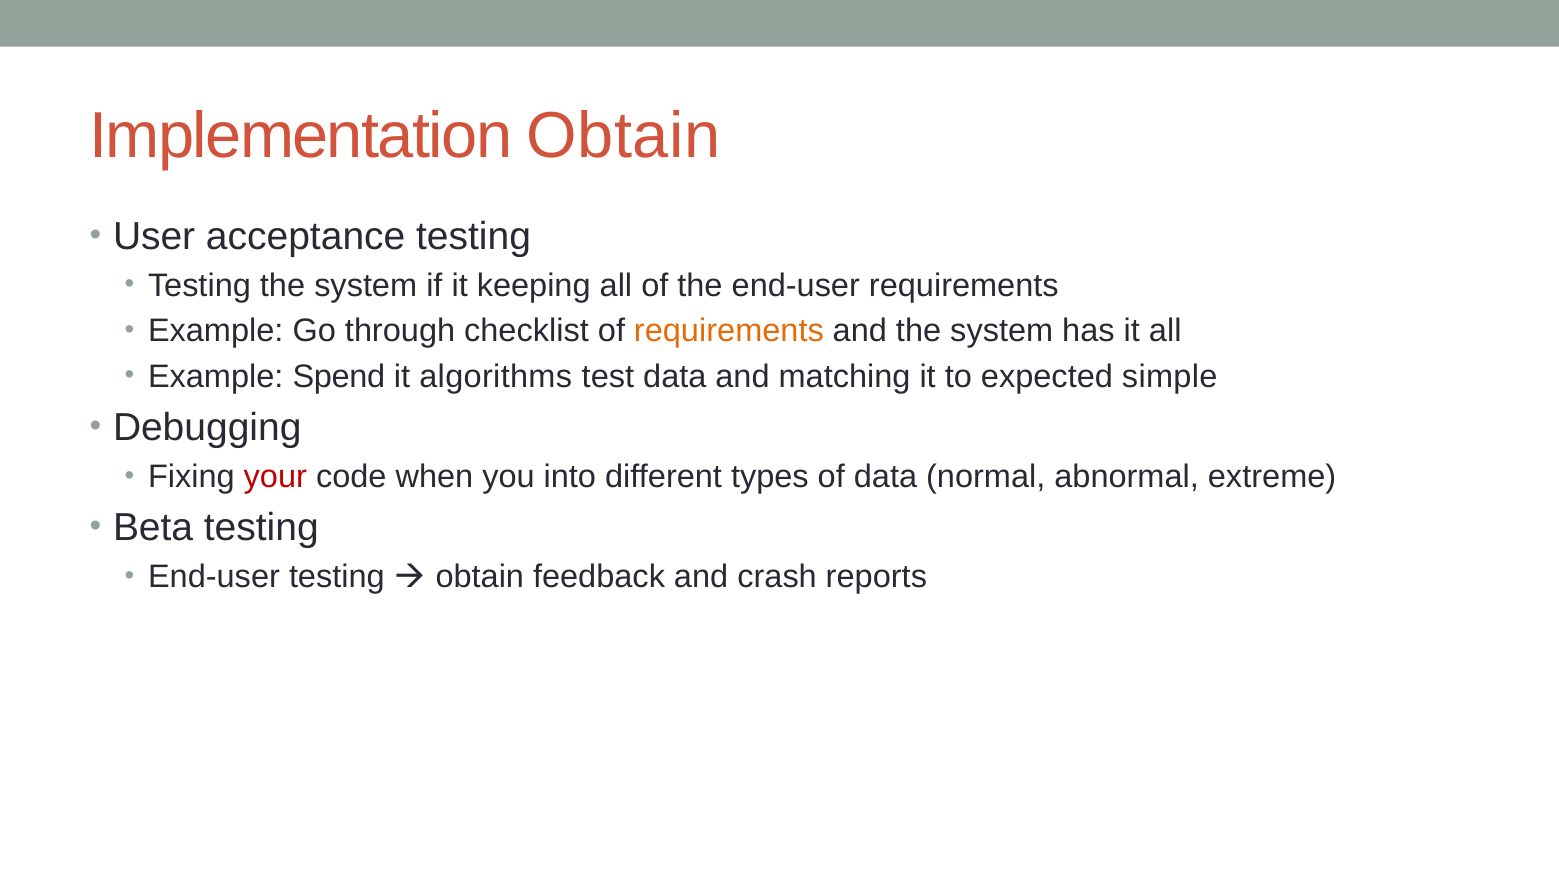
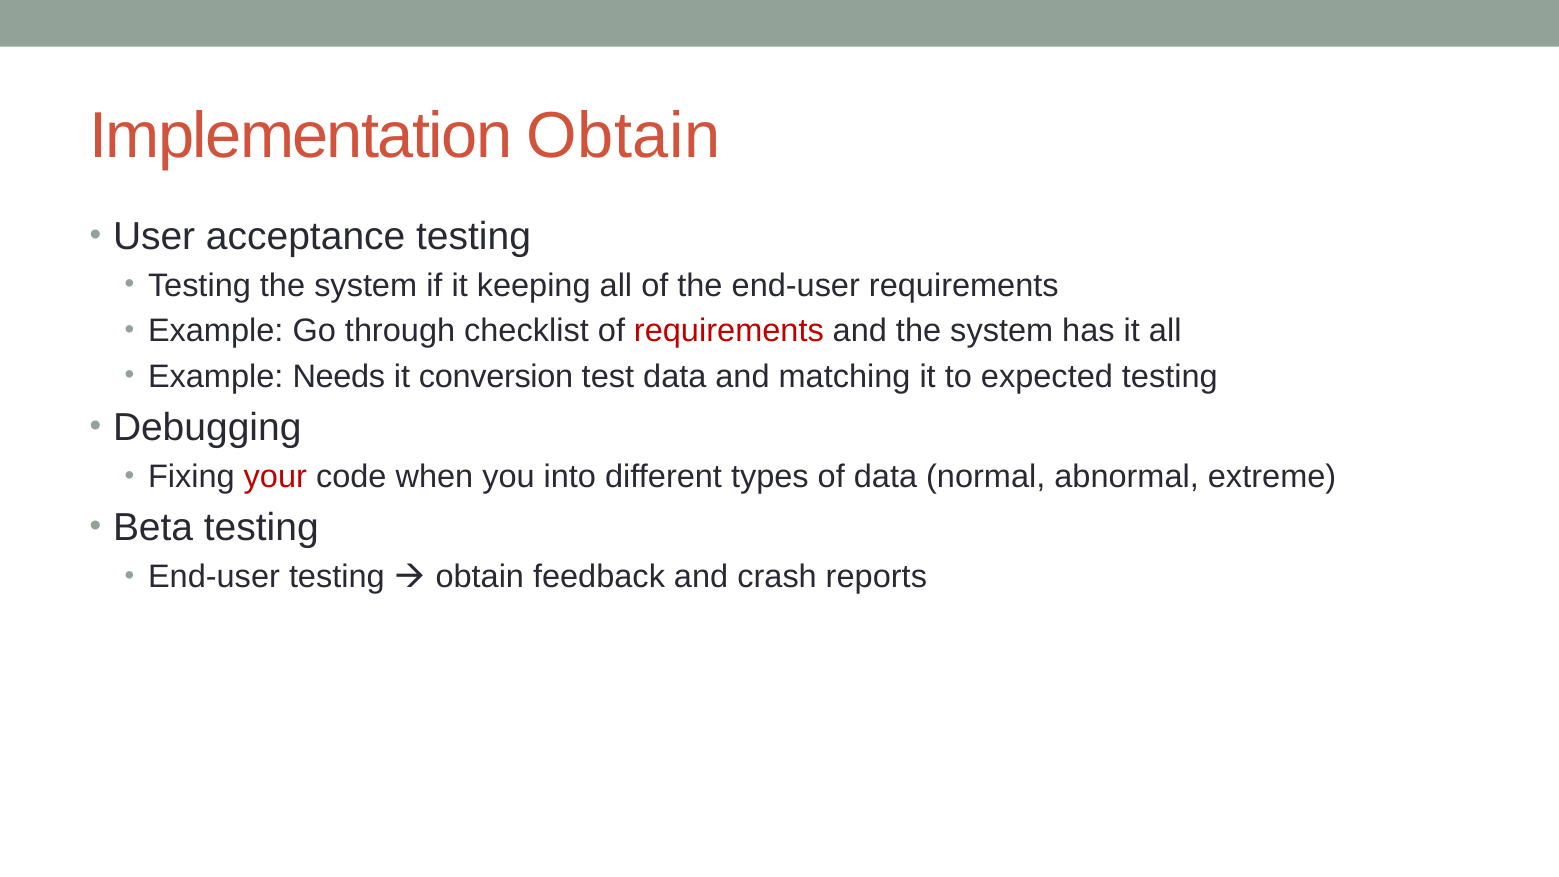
requirements at (729, 331) colour: orange -> red
Spend: Spend -> Needs
algorithms: algorithms -> conversion
expected simple: simple -> testing
